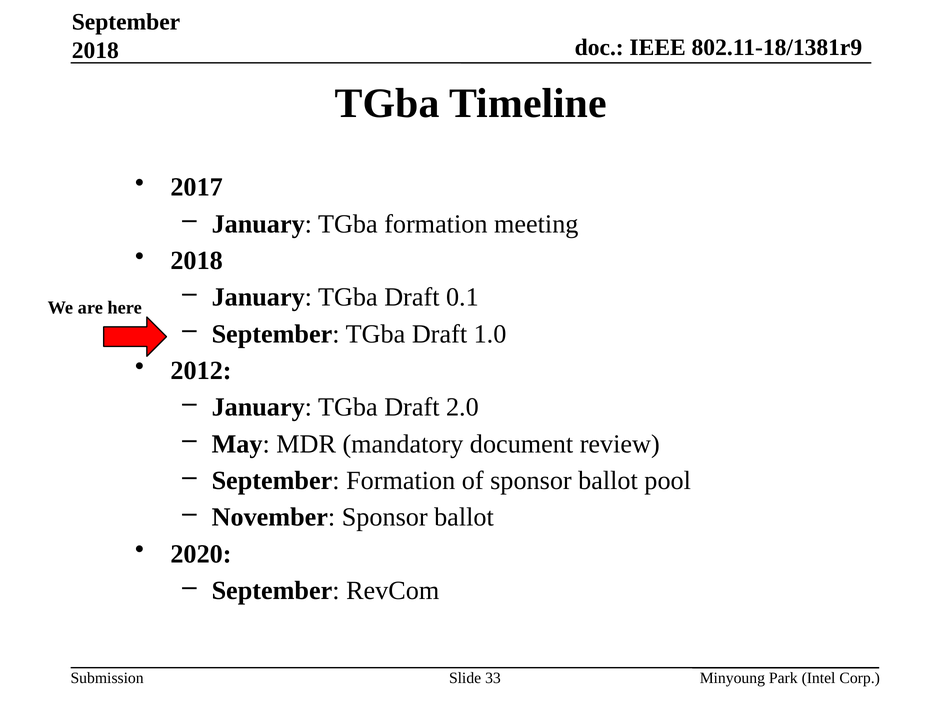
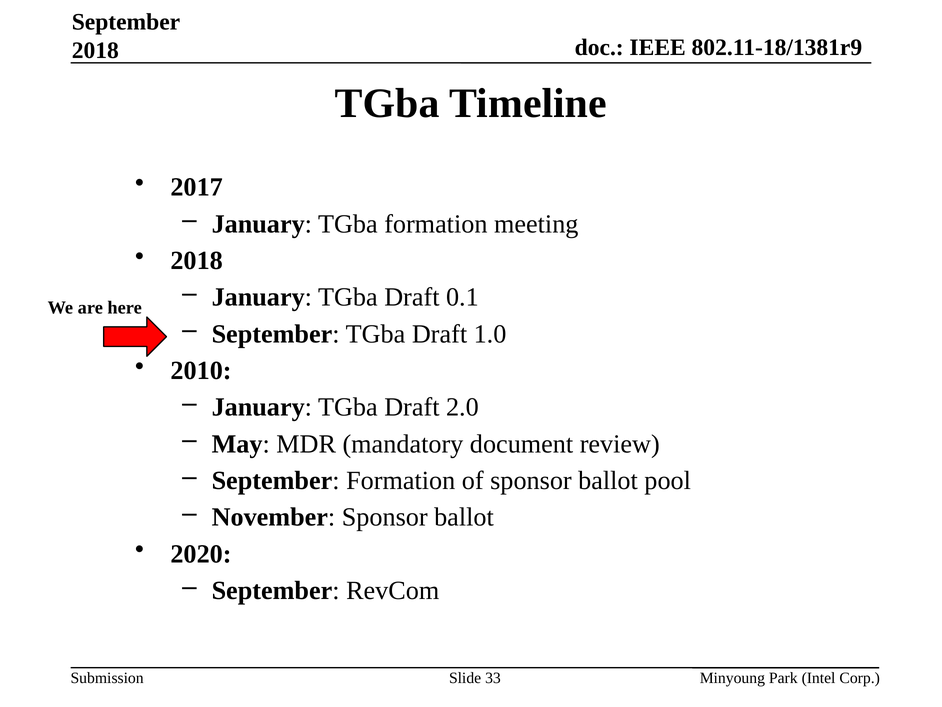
2012: 2012 -> 2010
